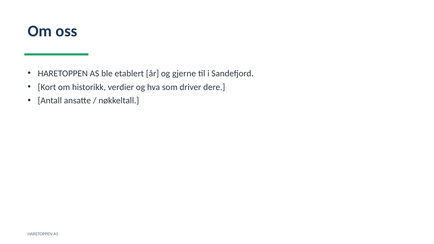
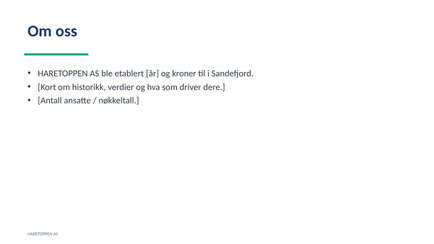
gjerne: gjerne -> kroner
